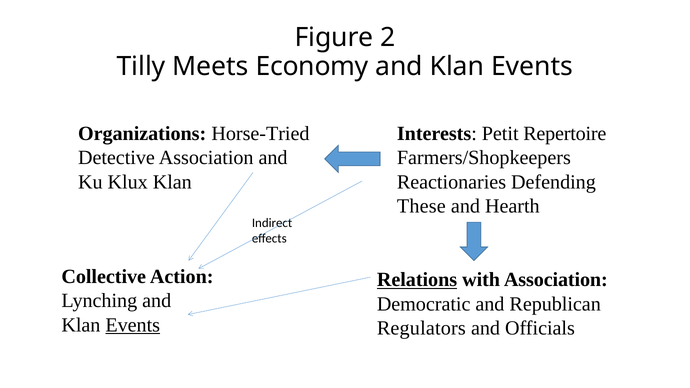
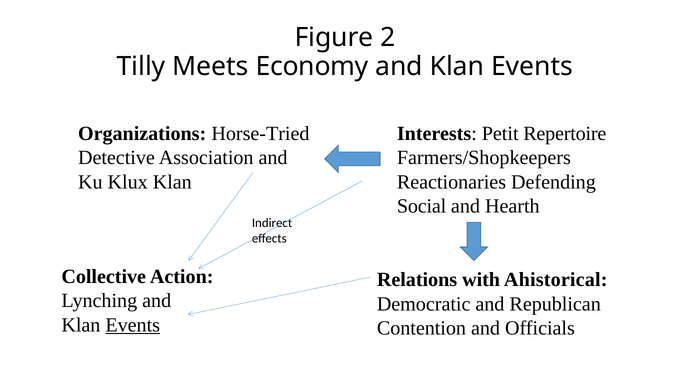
These: These -> Social
Relations underline: present -> none
with Association: Association -> Ahistorical
Regulators: Regulators -> Contention
